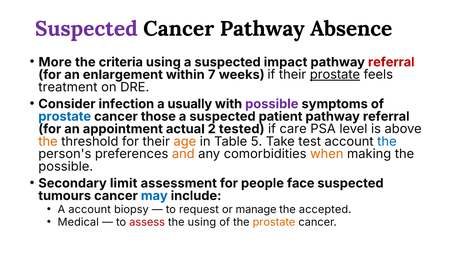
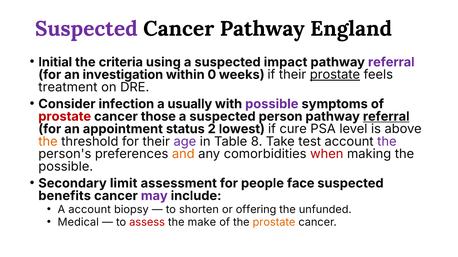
Absence: Absence -> England
More: More -> Initial
referral at (391, 62) colour: red -> purple
enlargement: enlargement -> investigation
7: 7 -> 0
prostate at (65, 117) colour: blue -> red
patient: patient -> person
referral at (386, 117) underline: none -> present
actual: actual -> status
tested: tested -> lowest
care: care -> cure
age colour: orange -> purple
5: 5 -> 8
the at (387, 142) colour: blue -> purple
when colour: orange -> red
tumours: tumours -> benefits
may colour: blue -> purple
request: request -> shorten
manage: manage -> offering
accepted: accepted -> unfunded
the using: using -> make
